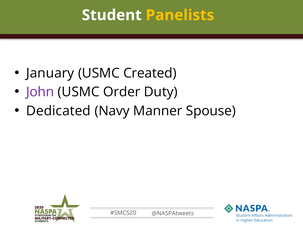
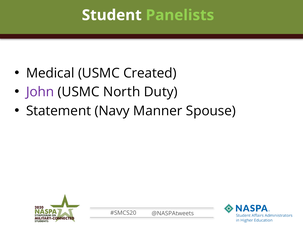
Panelists colour: yellow -> light green
January: January -> Medical
Order: Order -> North
Dedicated: Dedicated -> Statement
